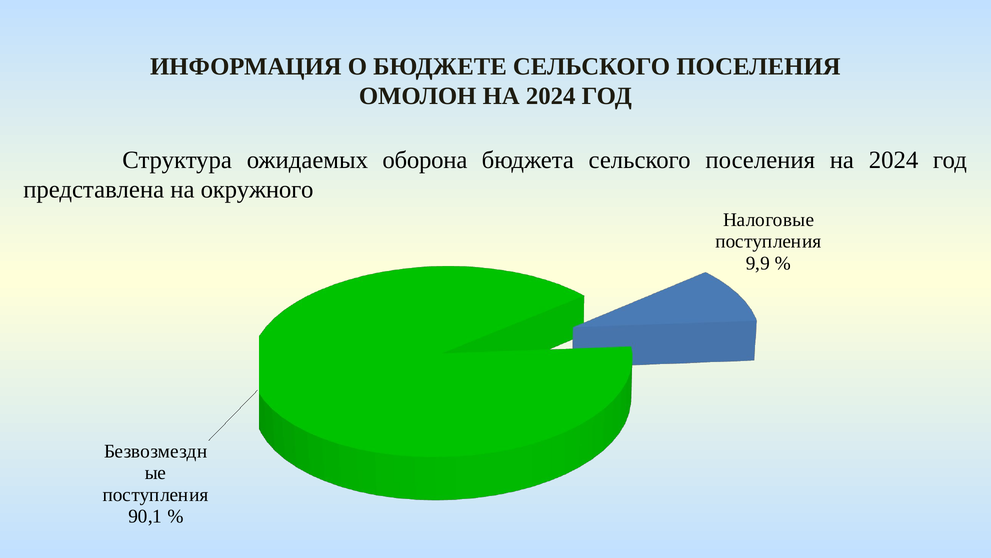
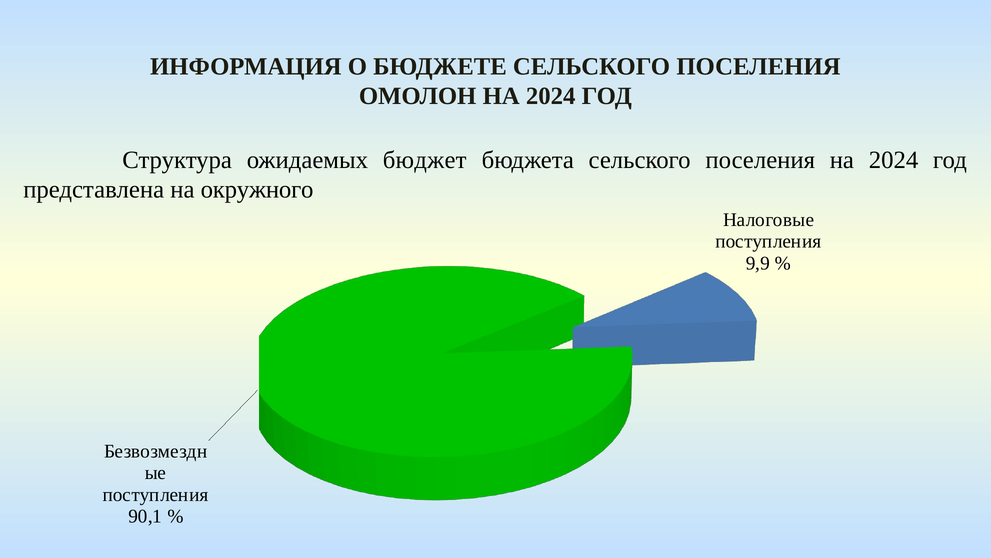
оборона: оборона -> бюджет
